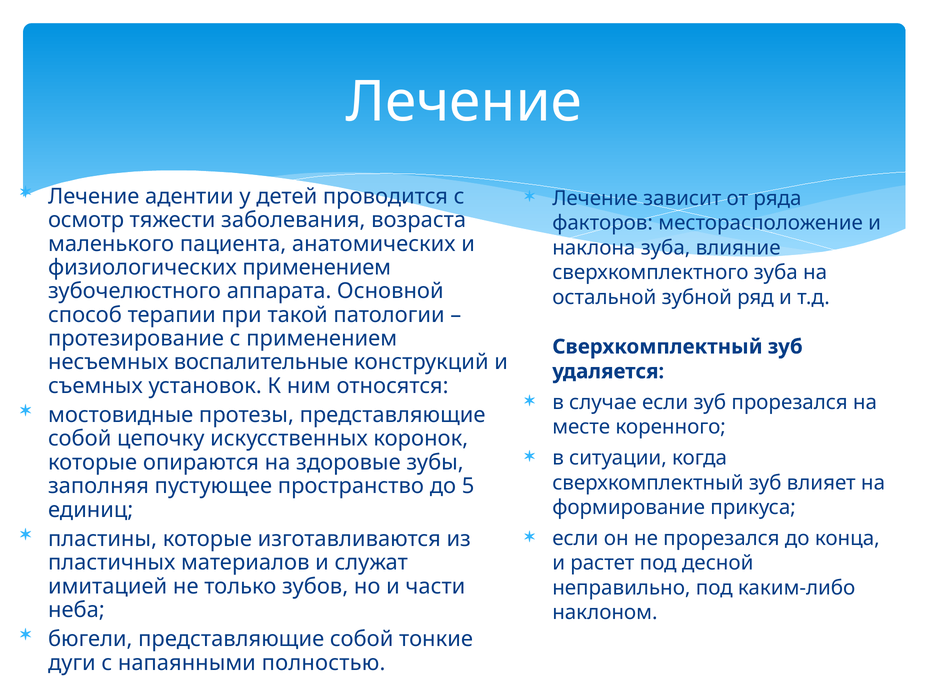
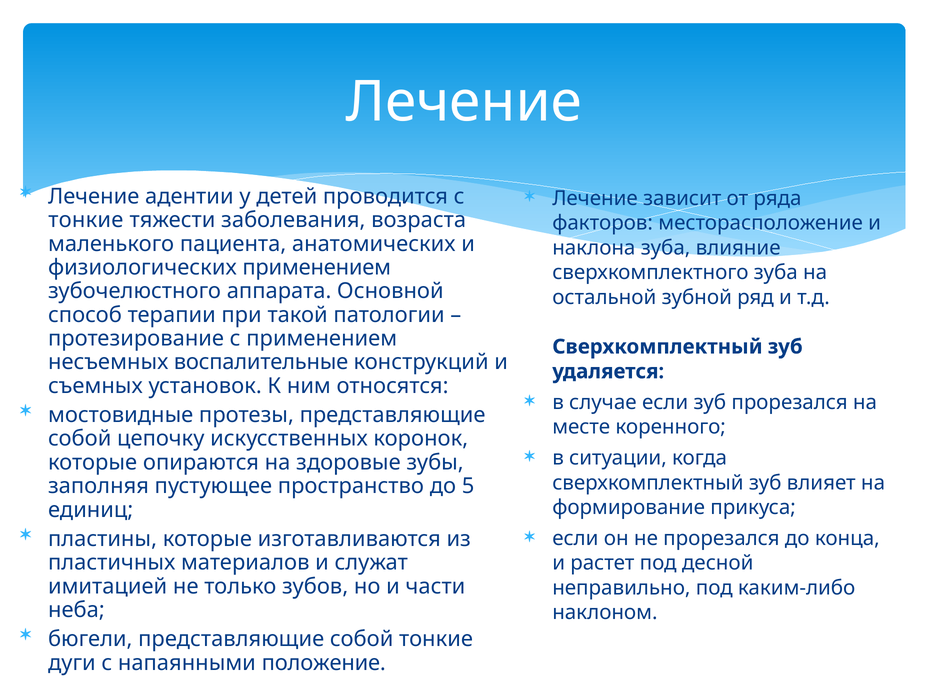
осмотр at (86, 220): осмотр -> тонкие
полностью: полностью -> положение
